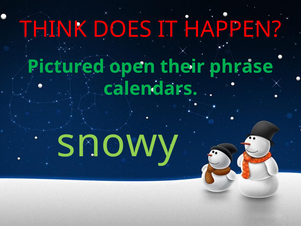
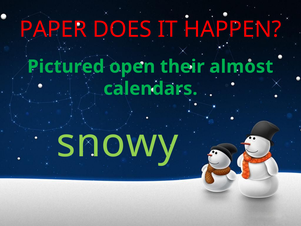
THINK: THINK -> PAPER
phrase: phrase -> almost
